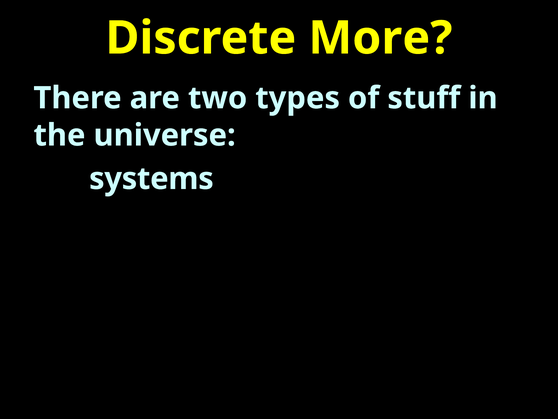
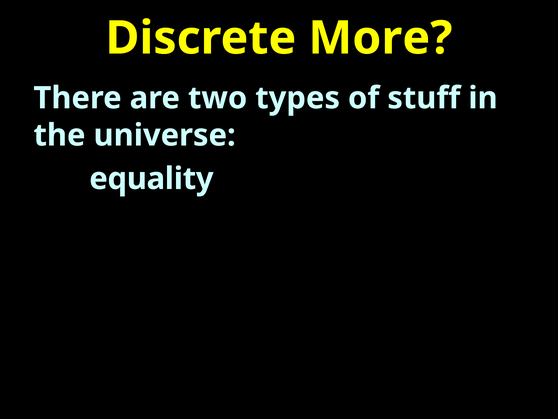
systems: systems -> equality
